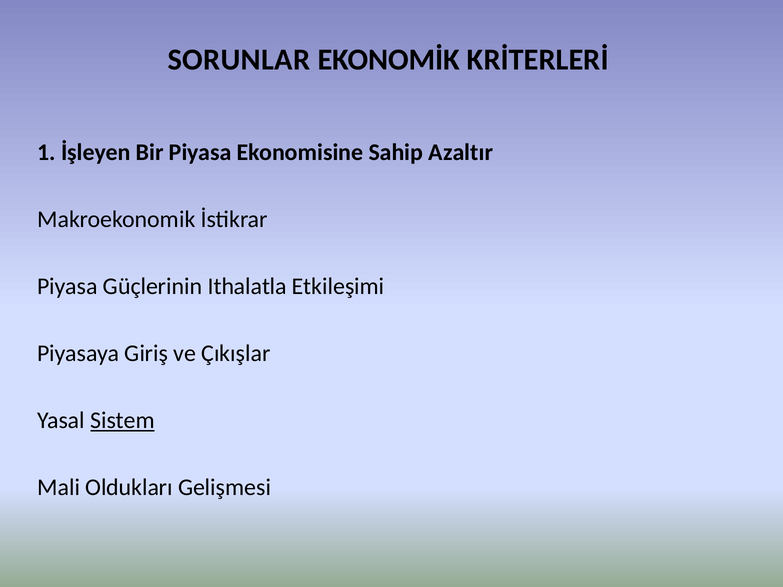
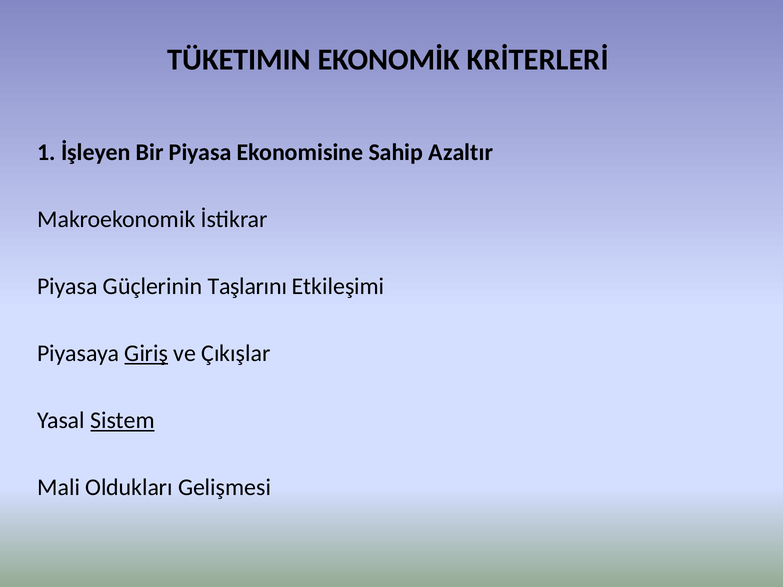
SORUNLAR: SORUNLAR -> TÜKETIMIN
Ithalatla: Ithalatla -> Taşlarını
Giriş underline: none -> present
